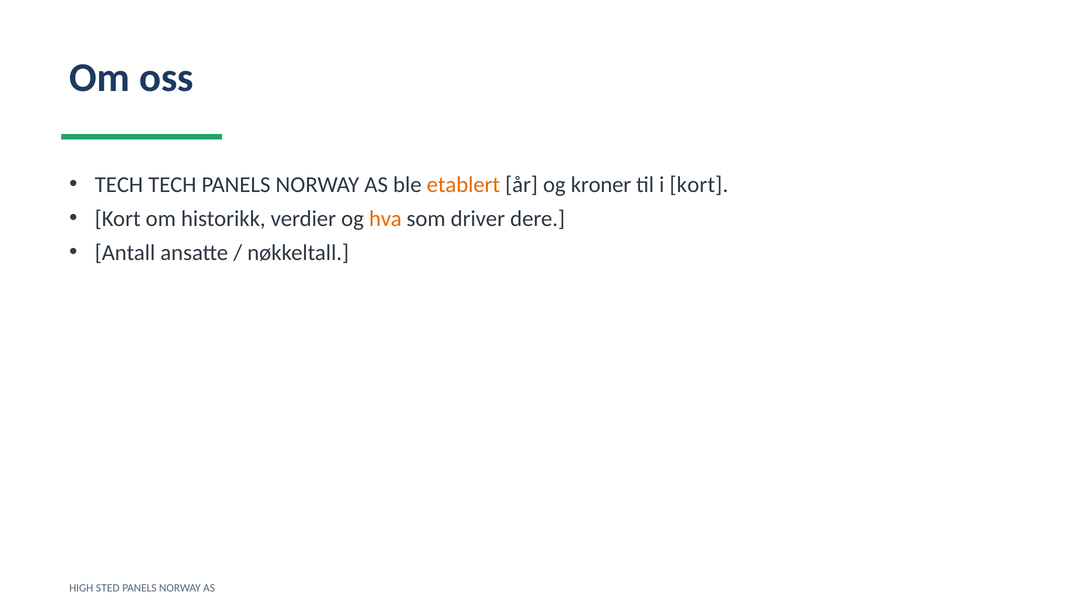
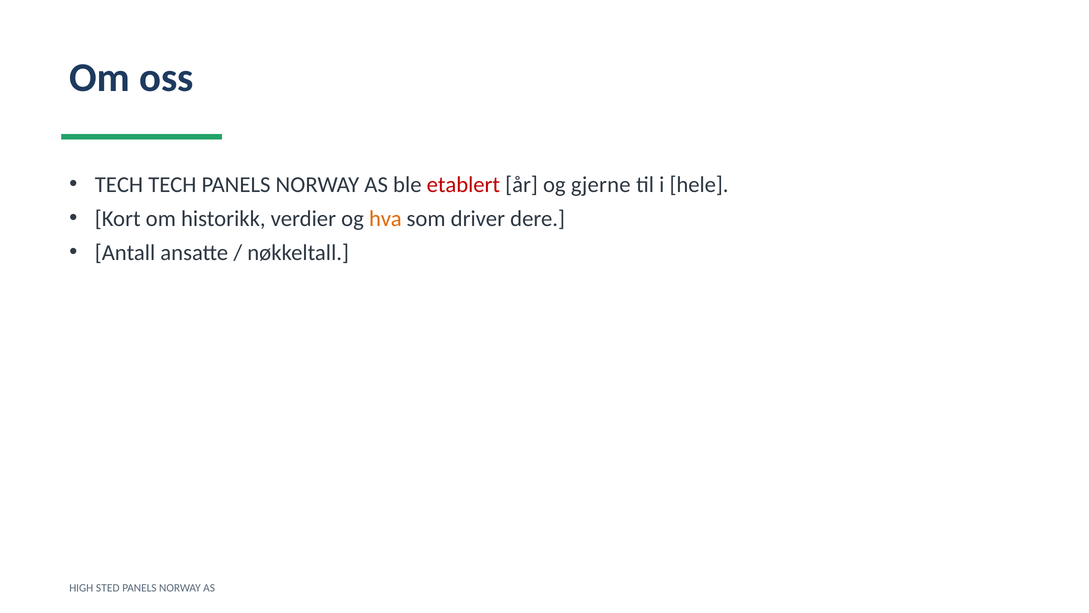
etablert colour: orange -> red
kroner: kroner -> gjerne
i kort: kort -> hele
